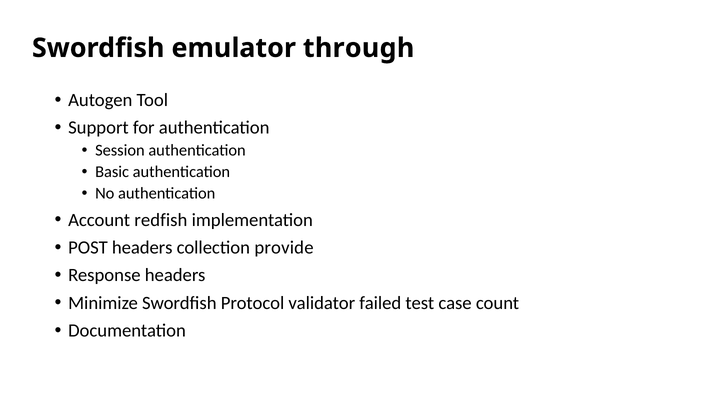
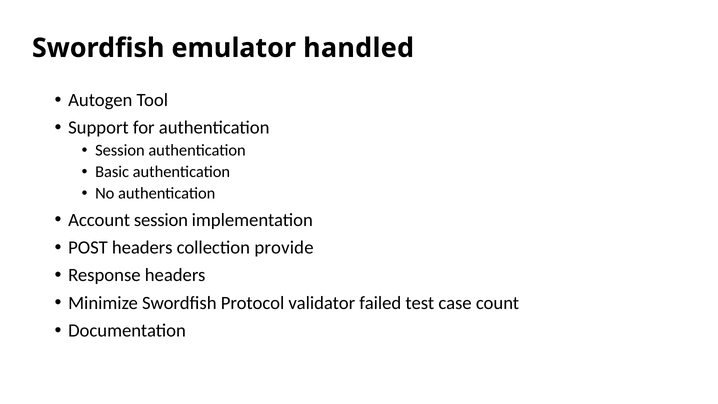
through: through -> handled
Account redfish: redfish -> session
